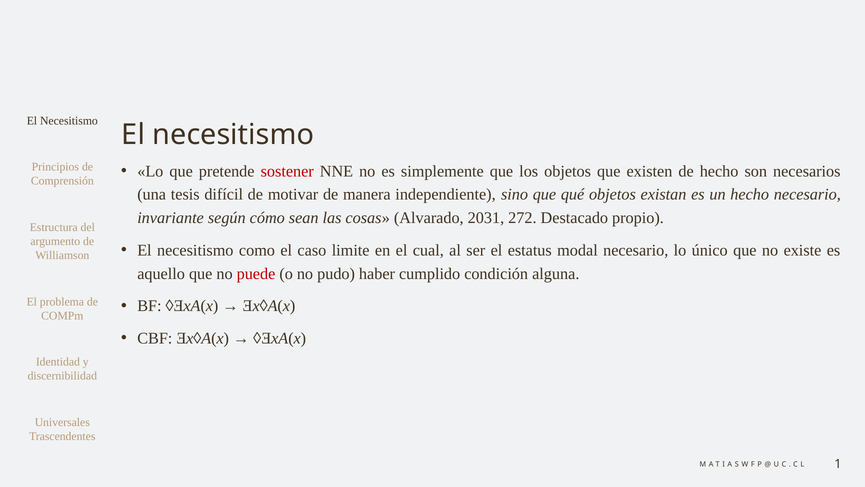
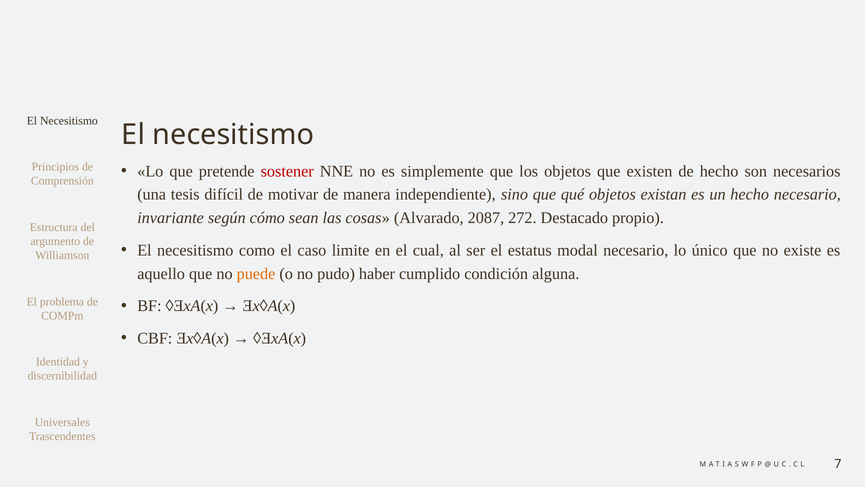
2031: 2031 -> 2087
puede colour: red -> orange
1: 1 -> 7
